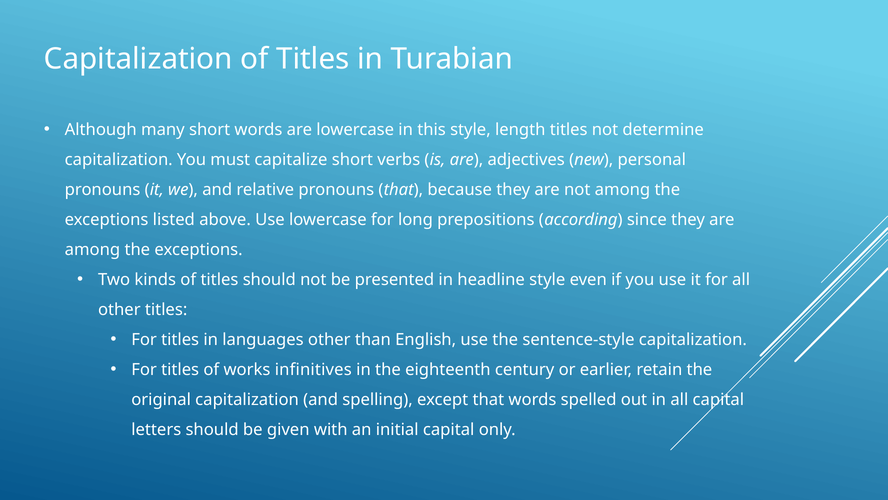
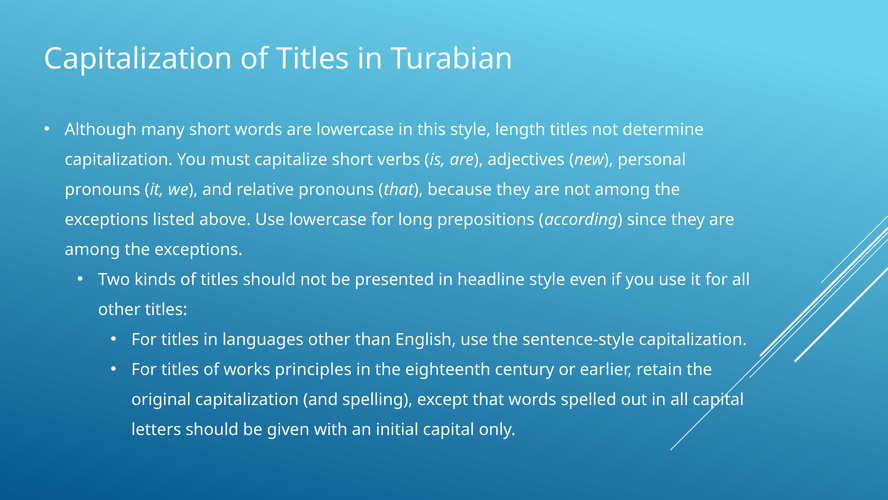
infinitives: infinitives -> principles
